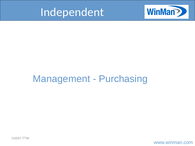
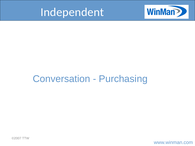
Management: Management -> Conversation
